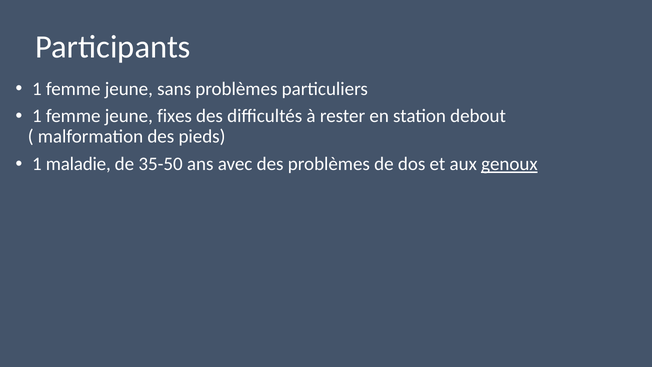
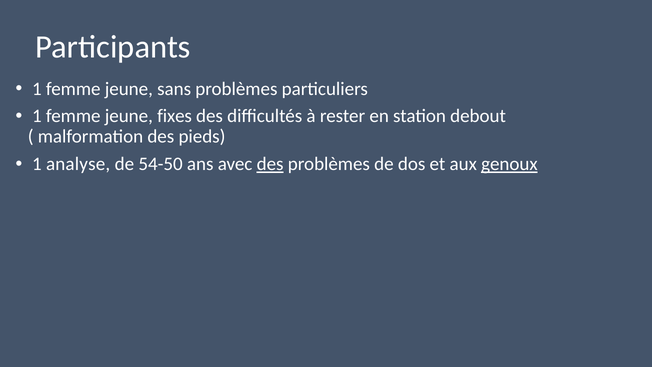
maladie: maladie -> analyse
35-50: 35-50 -> 54-50
des at (270, 164) underline: none -> present
